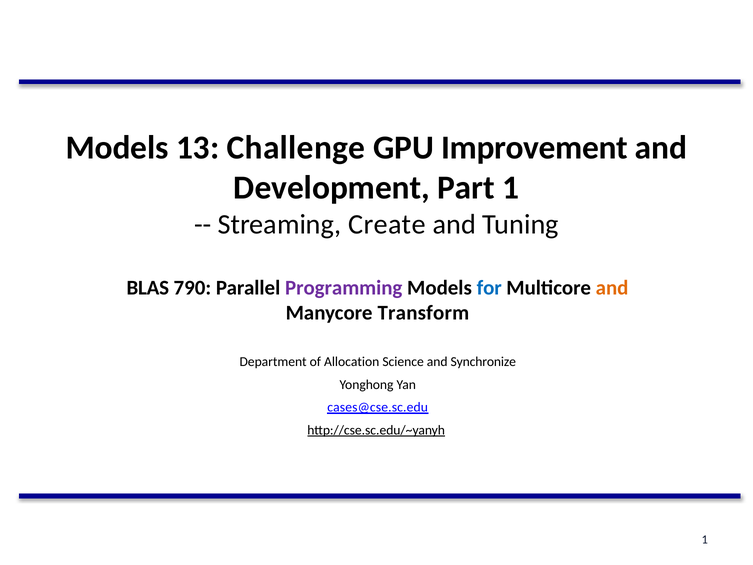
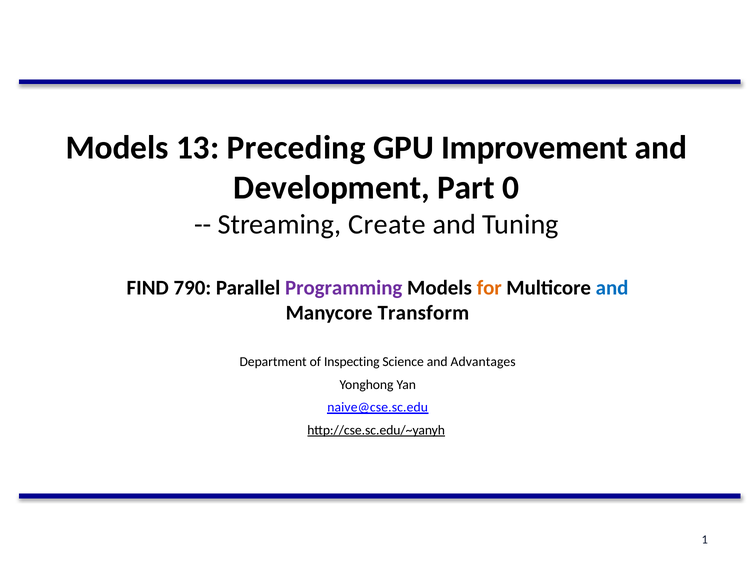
Challenge: Challenge -> Preceding
Part 1: 1 -> 0
BLAS: BLAS -> FIND
for colour: blue -> orange
and at (612, 288) colour: orange -> blue
Allocation: Allocation -> Inspecting
Synchronize: Synchronize -> Advantages
cases@cse.sc.edu: cases@cse.sc.edu -> naive@cse.sc.edu
